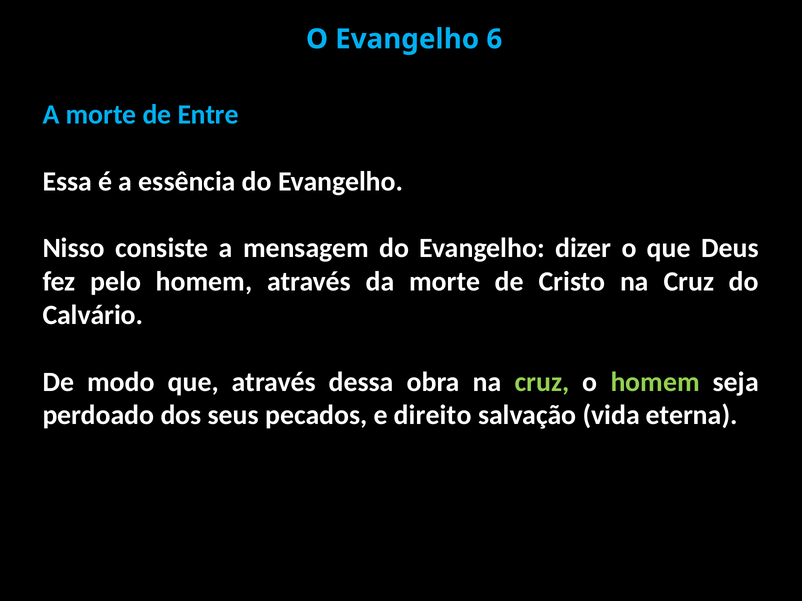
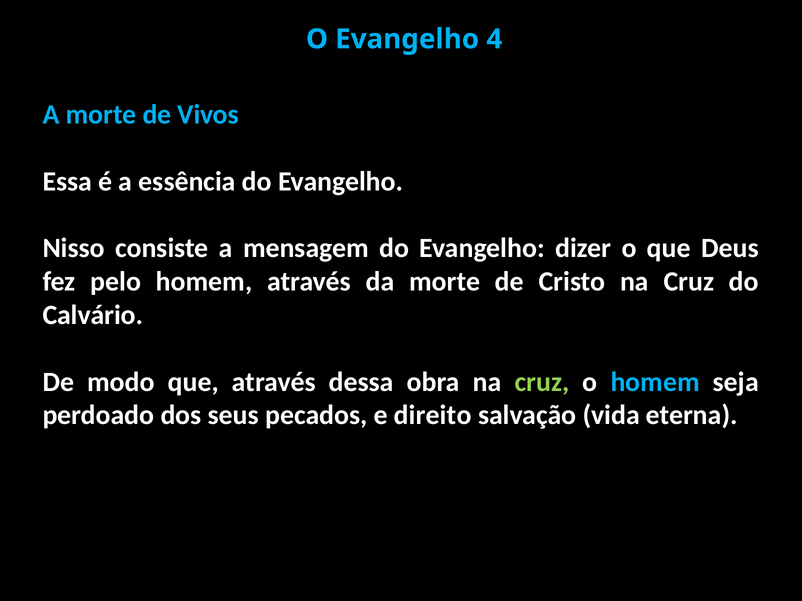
6: 6 -> 4
Entre: Entre -> Vivos
homem at (655, 382) colour: light green -> light blue
